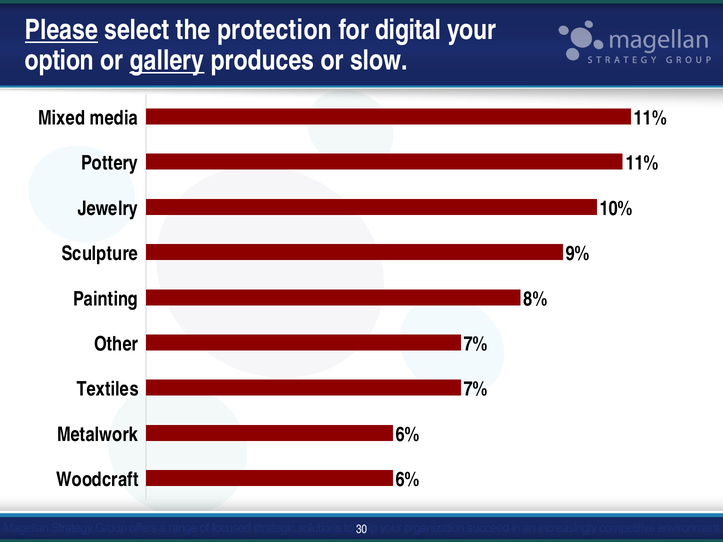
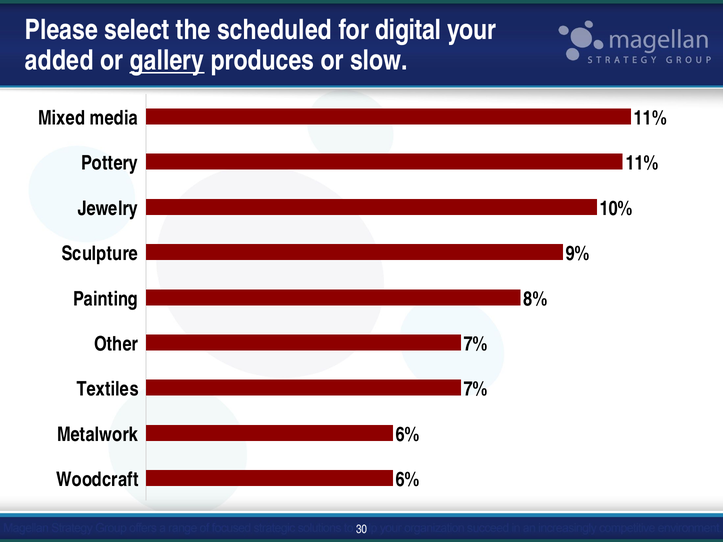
Please underline: present -> none
protection: protection -> scheduled
option: option -> added
